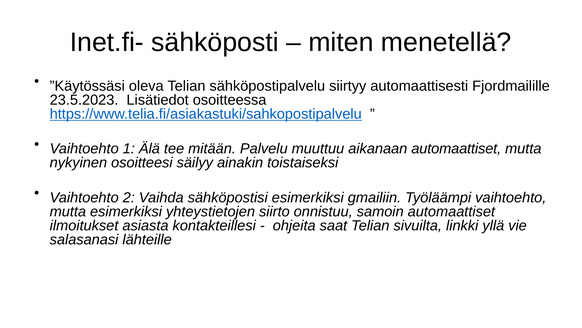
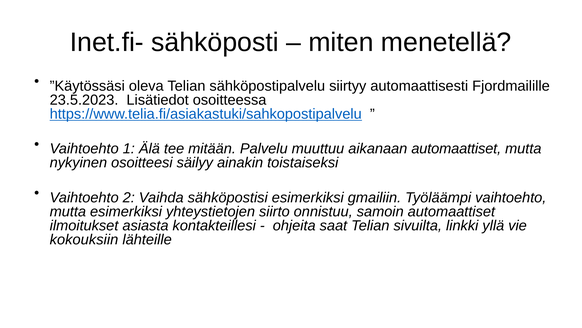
salasanasi: salasanasi -> kokouksiin
